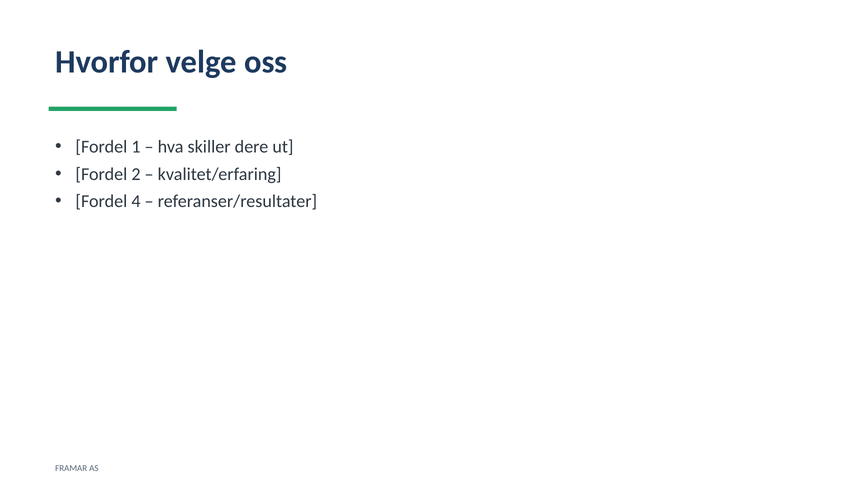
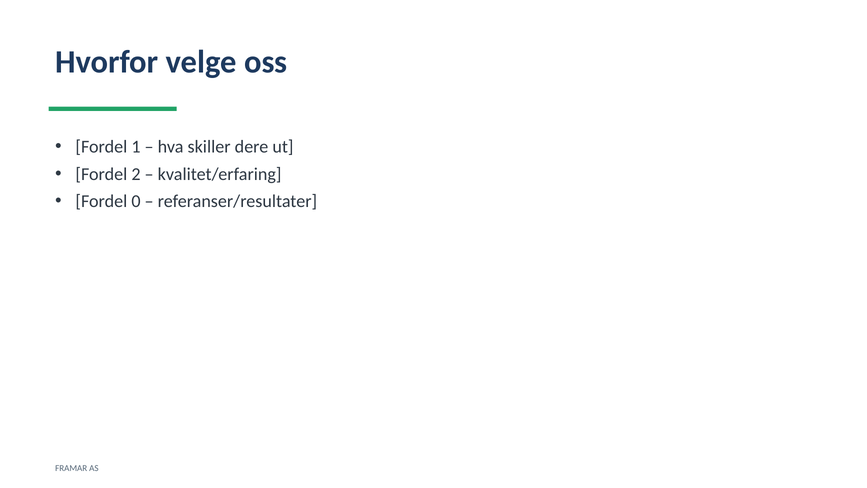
4: 4 -> 0
